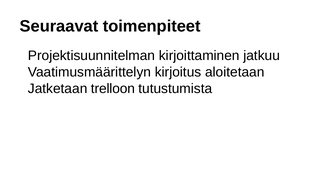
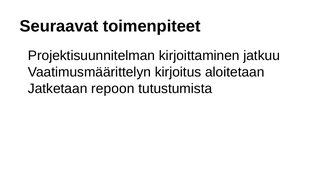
trelloon: trelloon -> repoon
